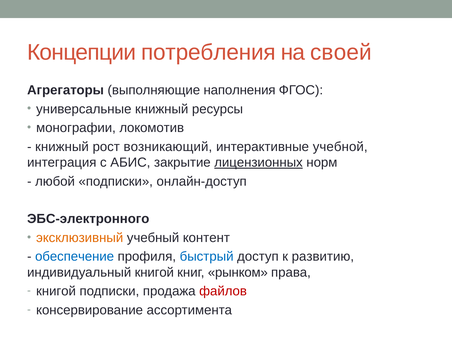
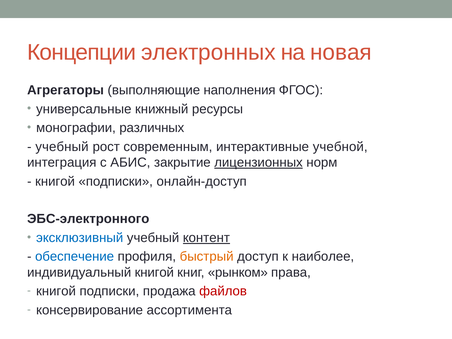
потребления: потребления -> электронных
своей: своей -> новая
локомотив: локомотив -> различных
книжный at (62, 147): книжный -> учебный
возникающий: возникающий -> современным
любой at (55, 181): любой -> книгой
эксклюзивный colour: orange -> blue
контент underline: none -> present
быстрый colour: blue -> orange
развитию: развитию -> наиболее
